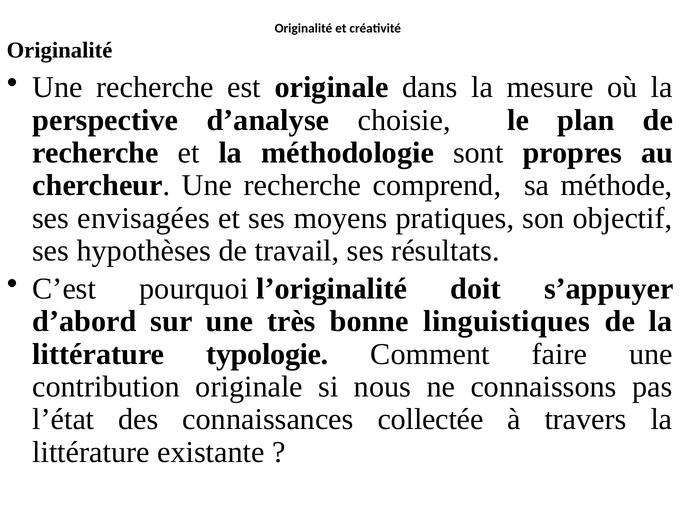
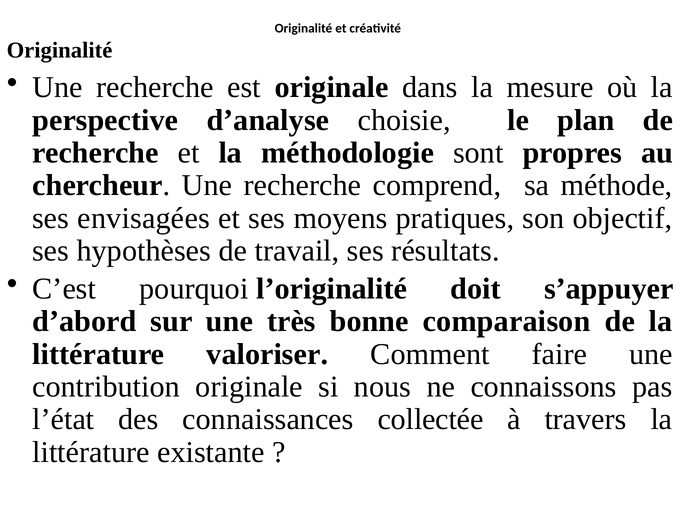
linguistiques: linguistiques -> comparaison
typologie: typologie -> valoriser
